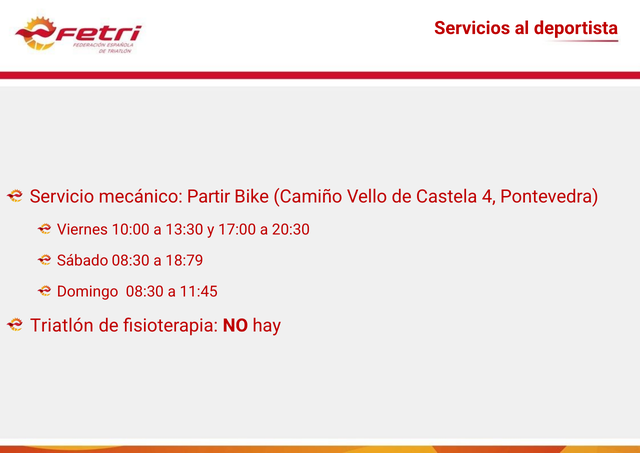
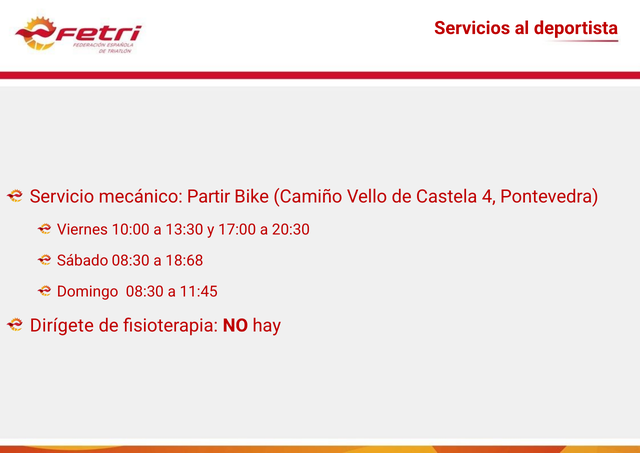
18:79: 18:79 -> 18:68
Triatlón: Triatlón -> Dirígete
